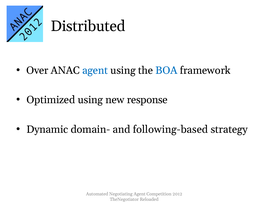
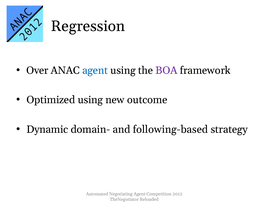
Distributed: Distributed -> Regression
BOA colour: blue -> purple
response: response -> outcome
